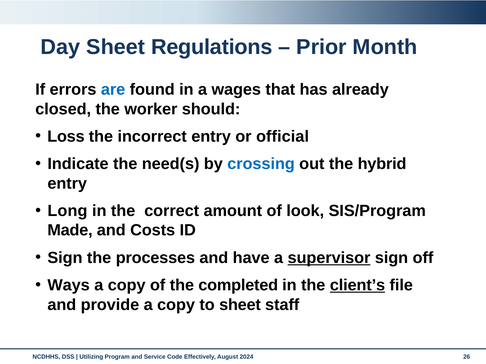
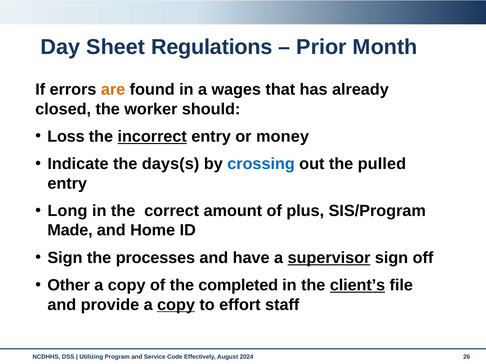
are colour: blue -> orange
incorrect underline: none -> present
official: official -> money
need(s: need(s -> days(s
hybrid: hybrid -> pulled
look: look -> plus
Costs: Costs -> Home
Ways: Ways -> Other
copy at (176, 305) underline: none -> present
to sheet: sheet -> effort
